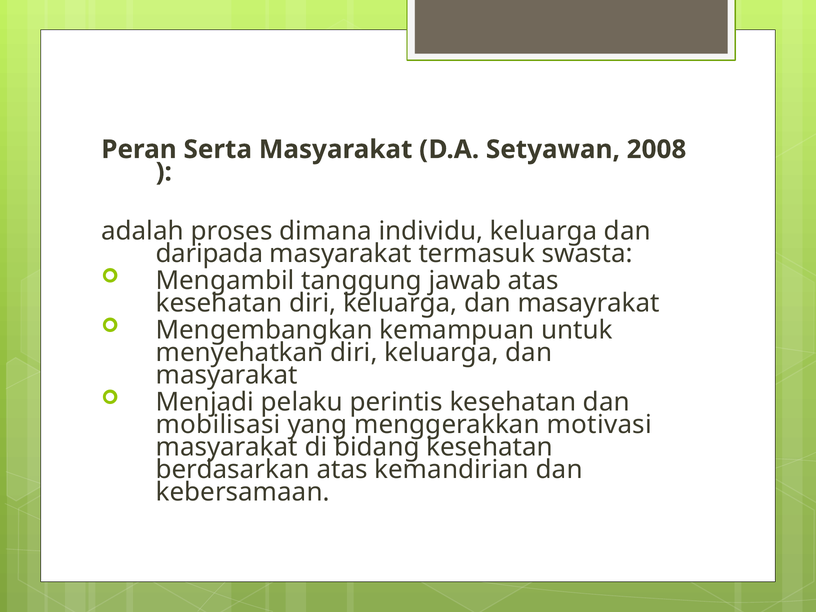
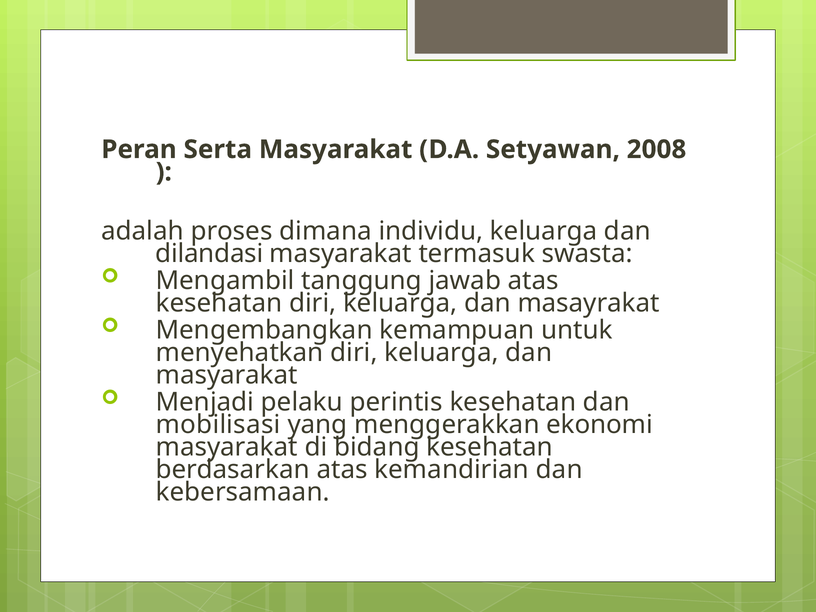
daripada: daripada -> dilandasi
motivasi: motivasi -> ekonomi
